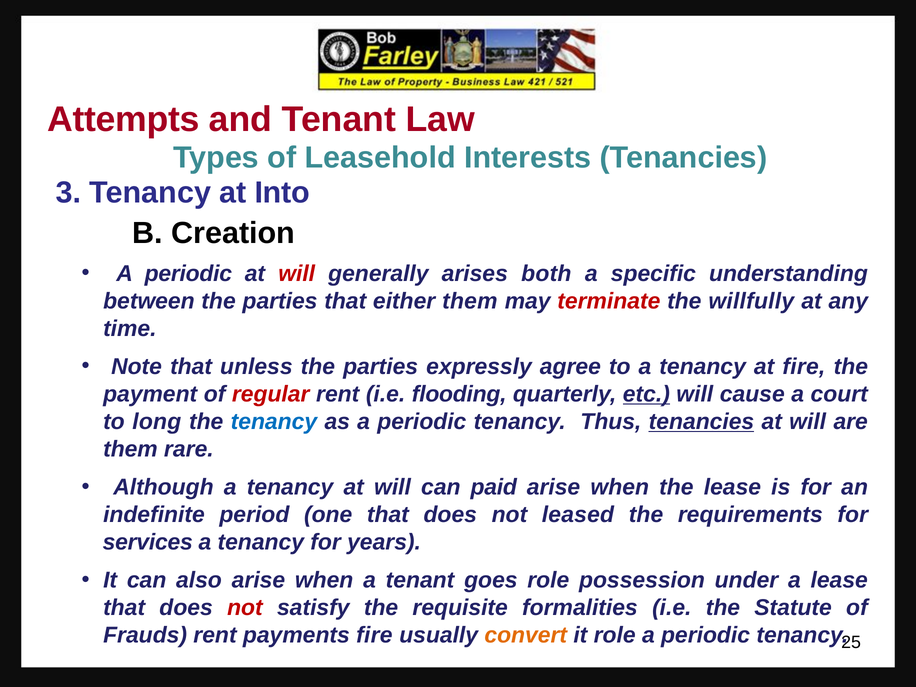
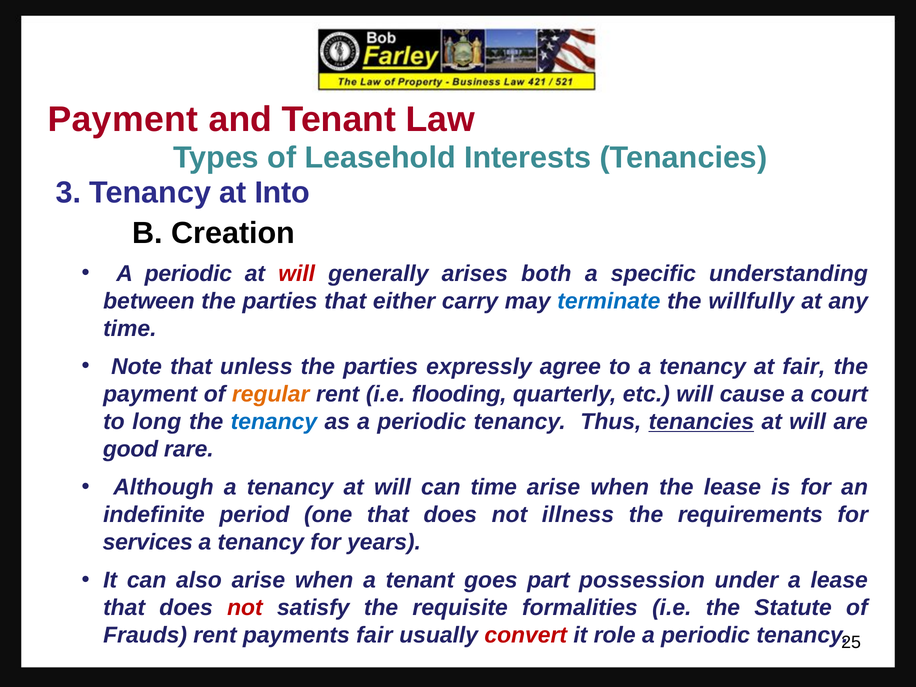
Attempts at (123, 119): Attempts -> Payment
either them: them -> carry
terminate colour: red -> blue
at fire: fire -> fair
regular colour: red -> orange
etc underline: present -> none
them at (130, 449): them -> good
can paid: paid -> time
leased: leased -> illness
goes role: role -> part
payments fire: fire -> fair
convert colour: orange -> red
